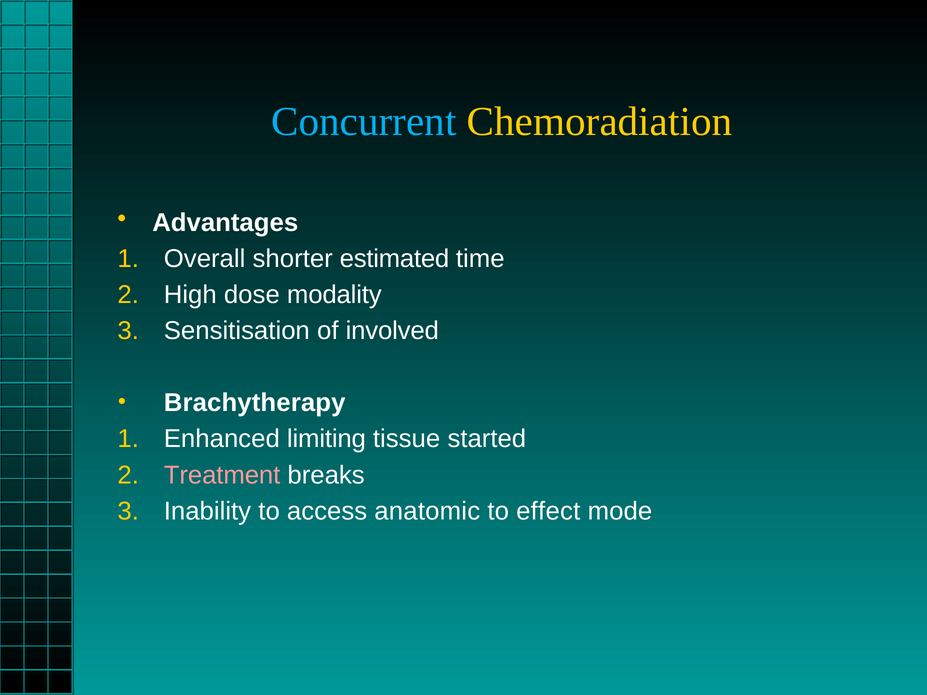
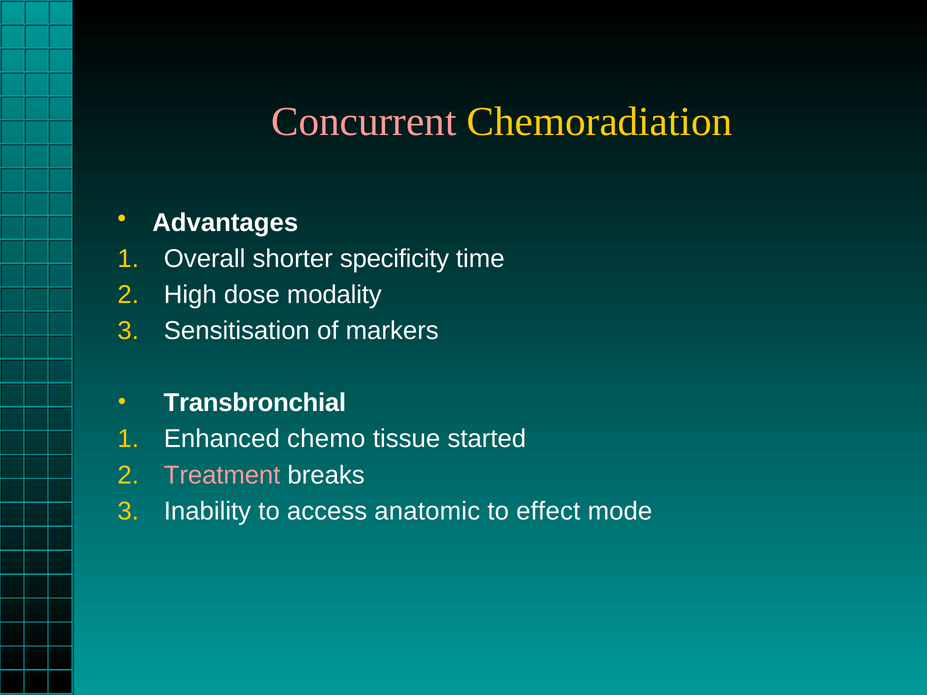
Concurrent colour: light blue -> pink
estimated: estimated -> specificity
involved: involved -> markers
Brachytherapy: Brachytherapy -> Transbronchial
limiting: limiting -> chemo
